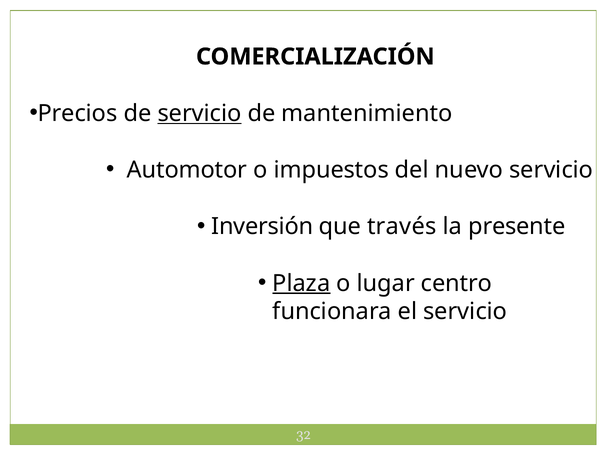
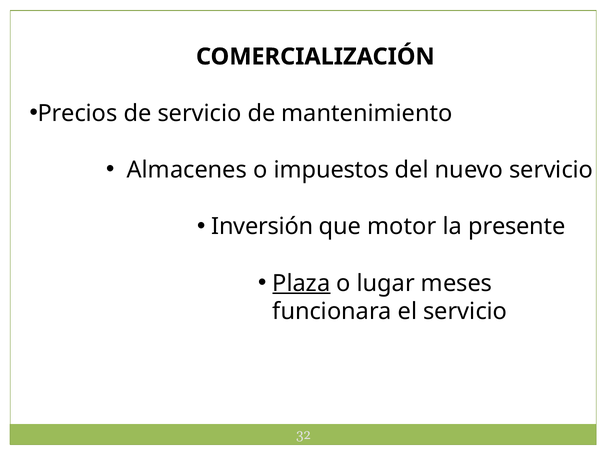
servicio at (200, 113) underline: present -> none
Automotor: Automotor -> Almacenes
través: través -> motor
centro: centro -> meses
